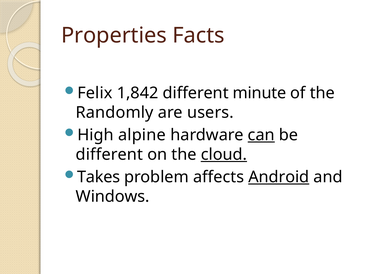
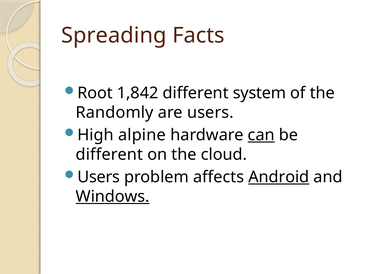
Properties: Properties -> Spreading
Felix: Felix -> Root
minute: minute -> system
cloud underline: present -> none
Takes at (99, 177): Takes -> Users
Windows underline: none -> present
